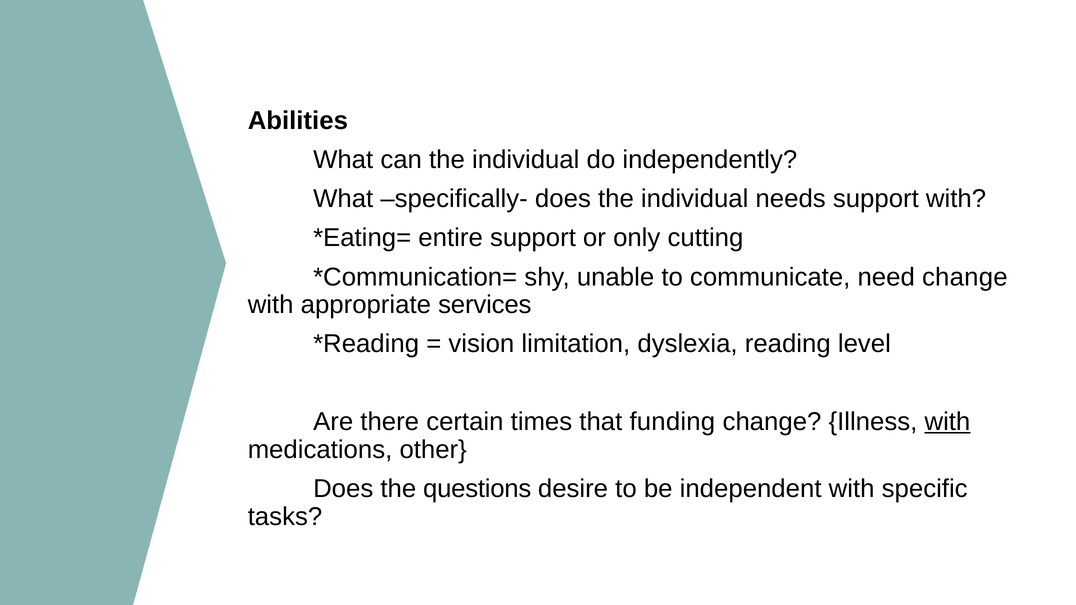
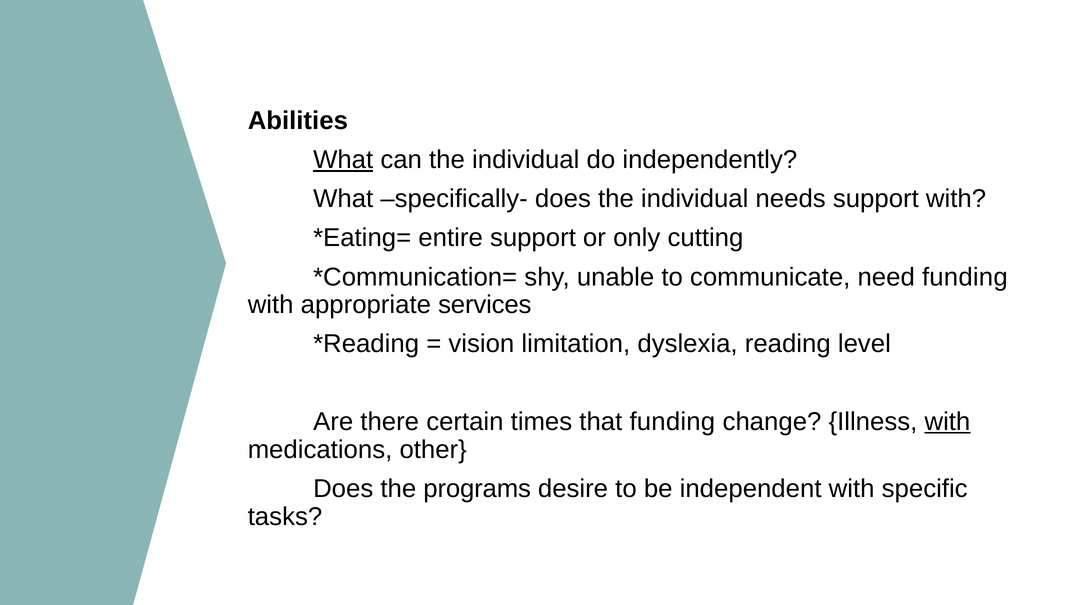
What at (343, 160) underline: none -> present
need change: change -> funding
questions: questions -> programs
